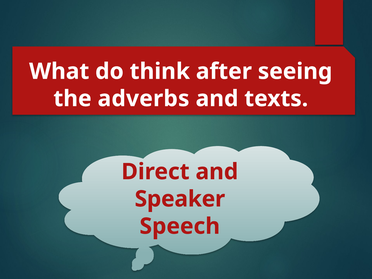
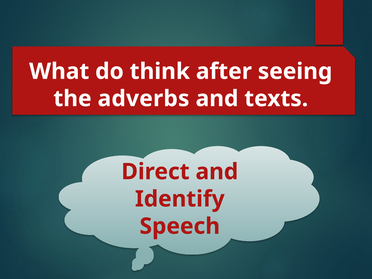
Speaker: Speaker -> Identify
